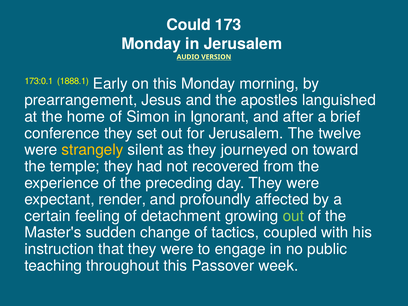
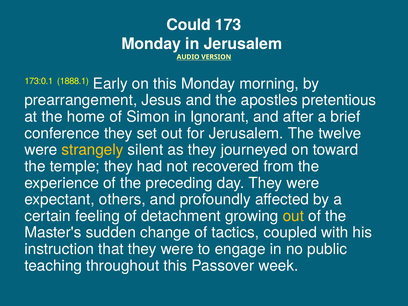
languished: languished -> pretentious
render: render -> others
out at (293, 216) colour: light green -> yellow
